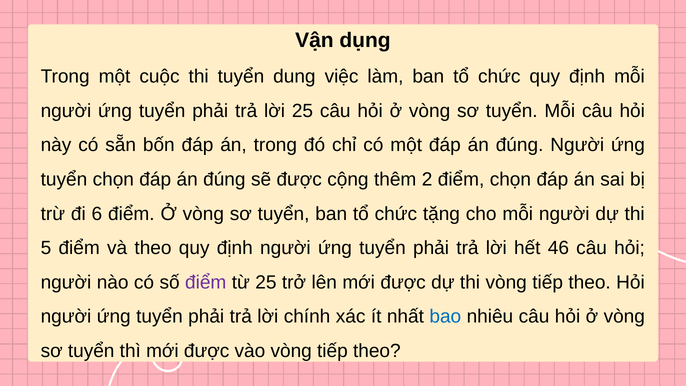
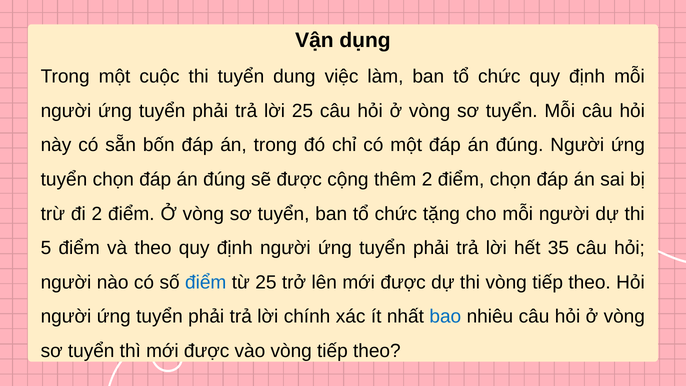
đi 6: 6 -> 2
46: 46 -> 35
điểm at (206, 282) colour: purple -> blue
